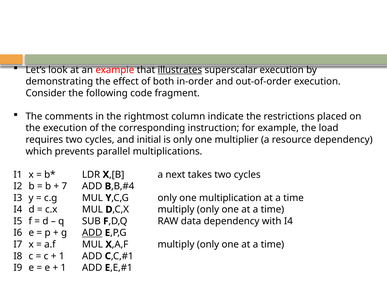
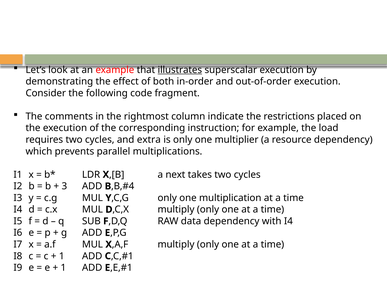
initial: initial -> extra
7: 7 -> 3
ADD at (92, 232) underline: present -> none
